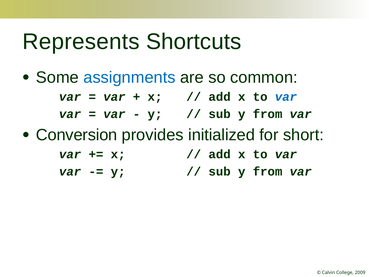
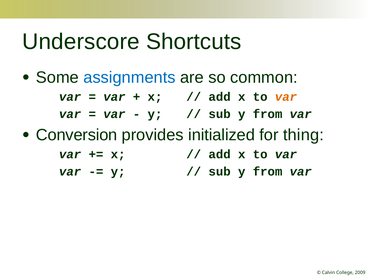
Represents: Represents -> Underscore
var at (286, 97) colour: blue -> orange
short: short -> thing
